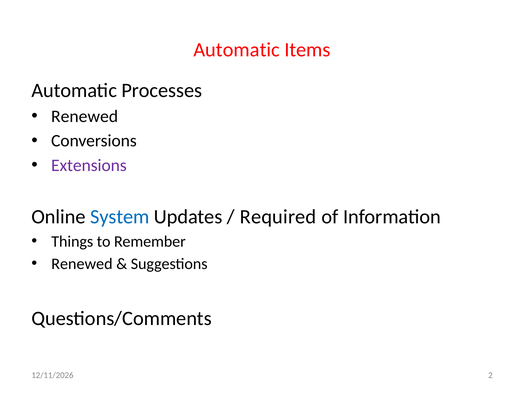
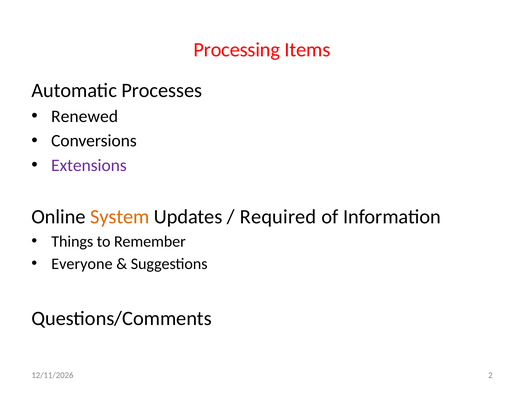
Automatic at (237, 50): Automatic -> Processing
System colour: blue -> orange
Renewed at (82, 264): Renewed -> Everyone
